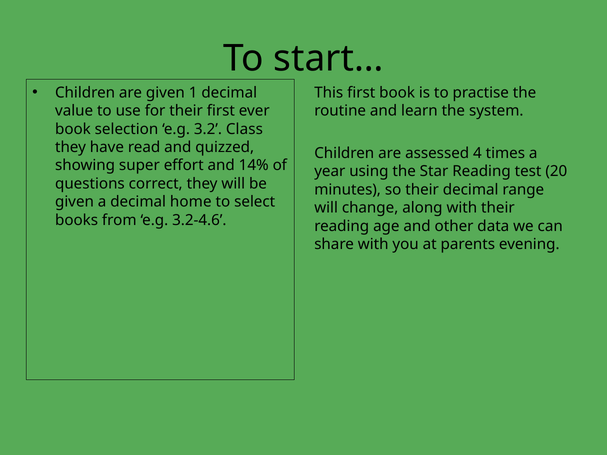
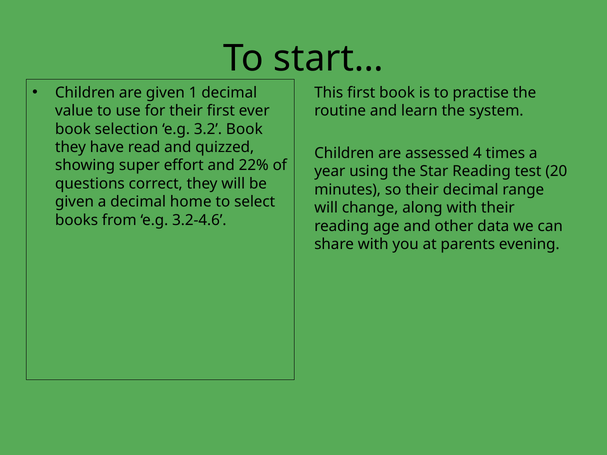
3.2 Class: Class -> Book
14%: 14% -> 22%
